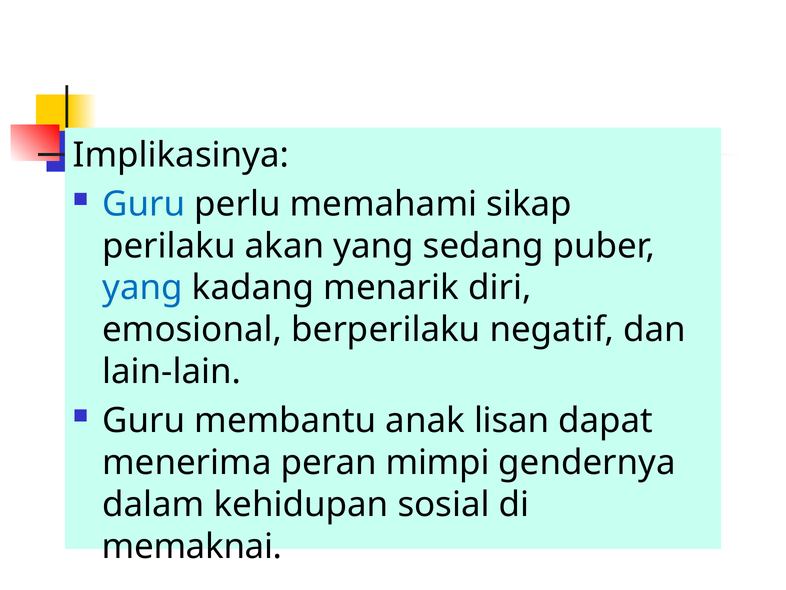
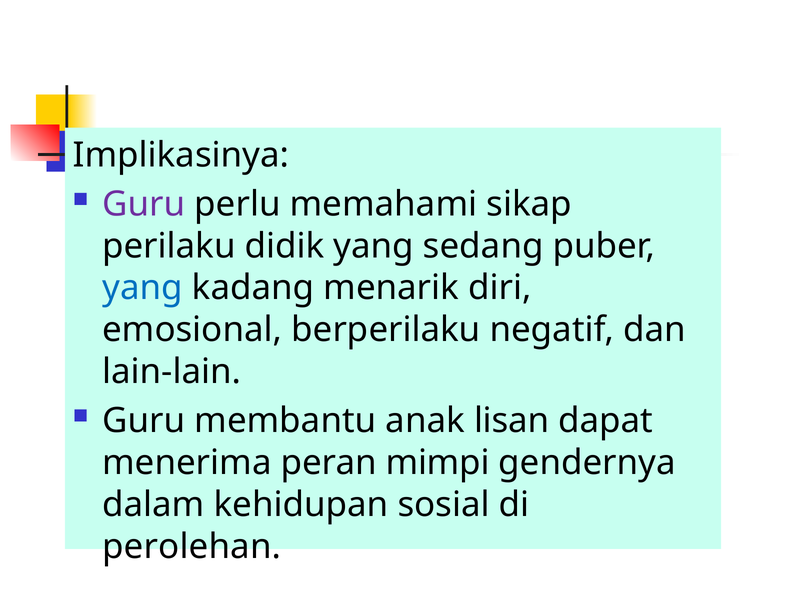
Guru at (144, 204) colour: blue -> purple
akan: akan -> didik
memaknai: memaknai -> perolehan
